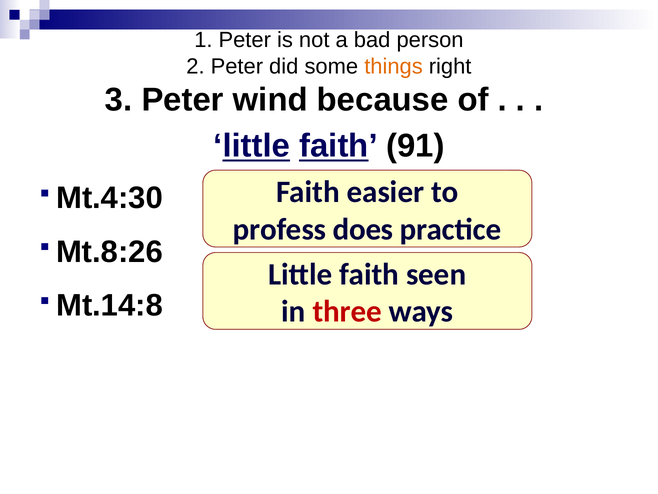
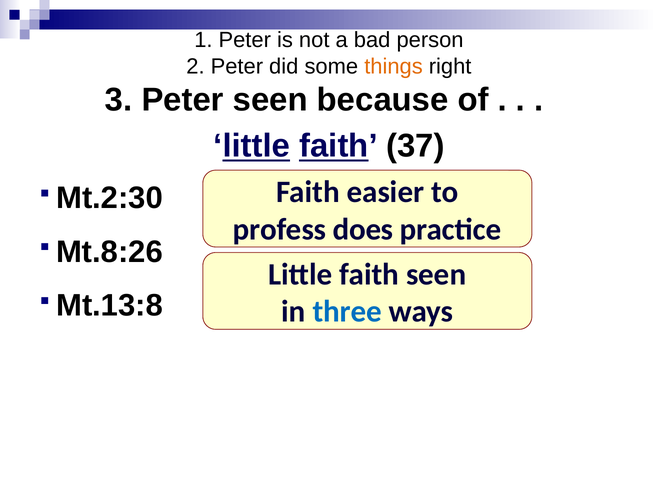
Peter wind: wind -> seen
91: 91 -> 37
Mt.4:30: Mt.4:30 -> Mt.2:30
Mt.14:8: Mt.14:8 -> Mt.13:8
three colour: red -> blue
